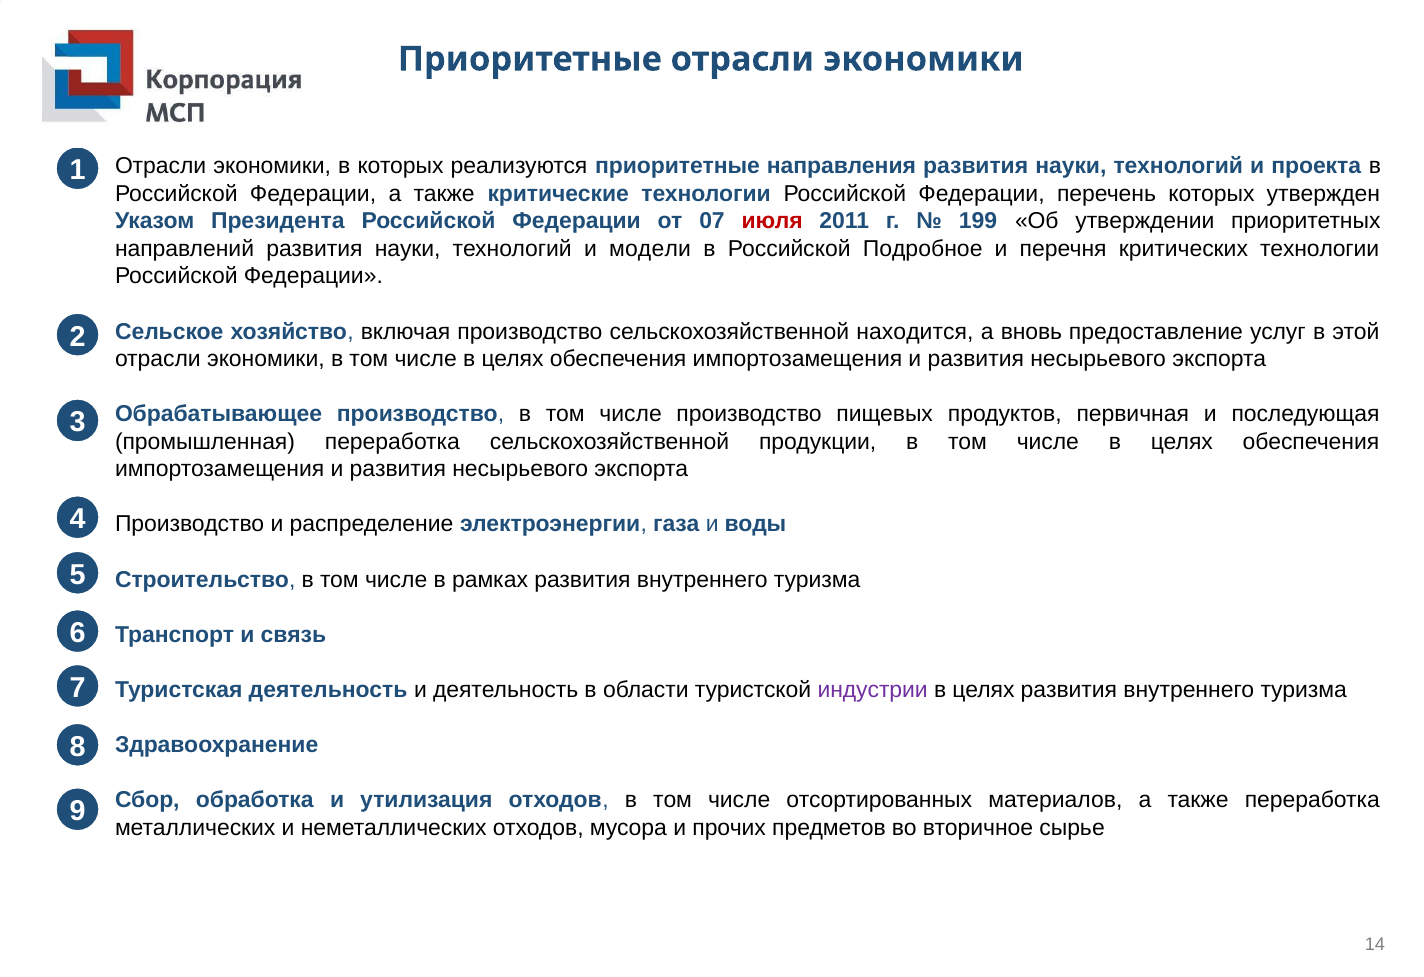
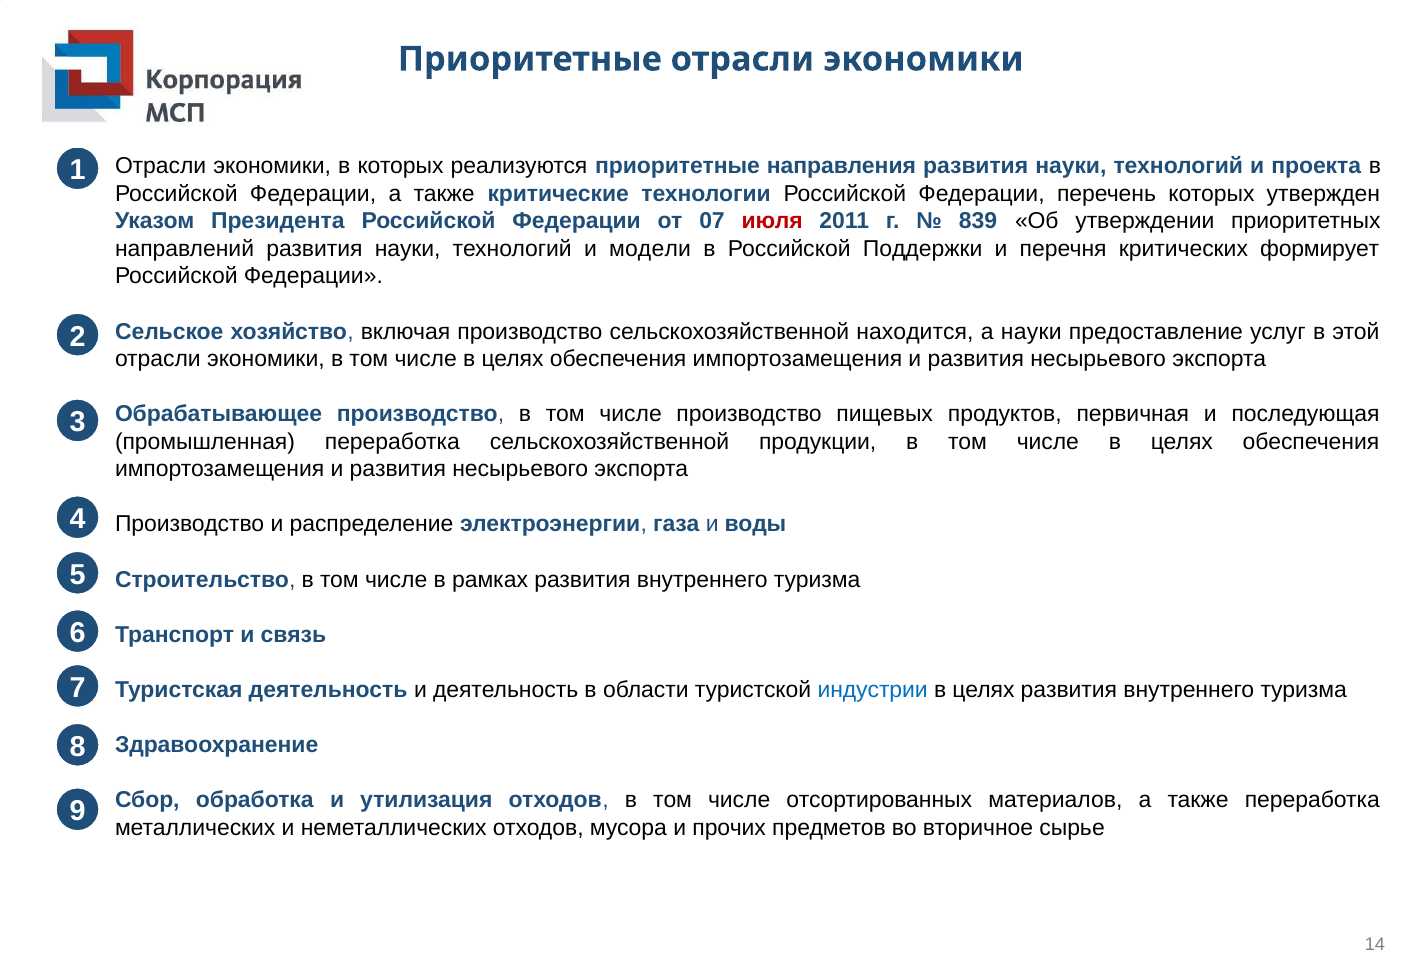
199: 199 -> 839
Подробное: Подробное -> Поддержки
критических технологии: технологии -> формирует
а вновь: вновь -> науки
индустрии colour: purple -> blue
